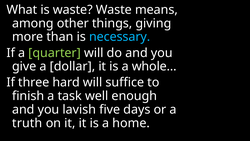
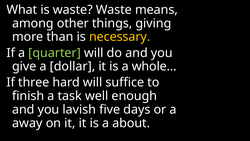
necessary colour: light blue -> yellow
truth: truth -> away
home: home -> about
